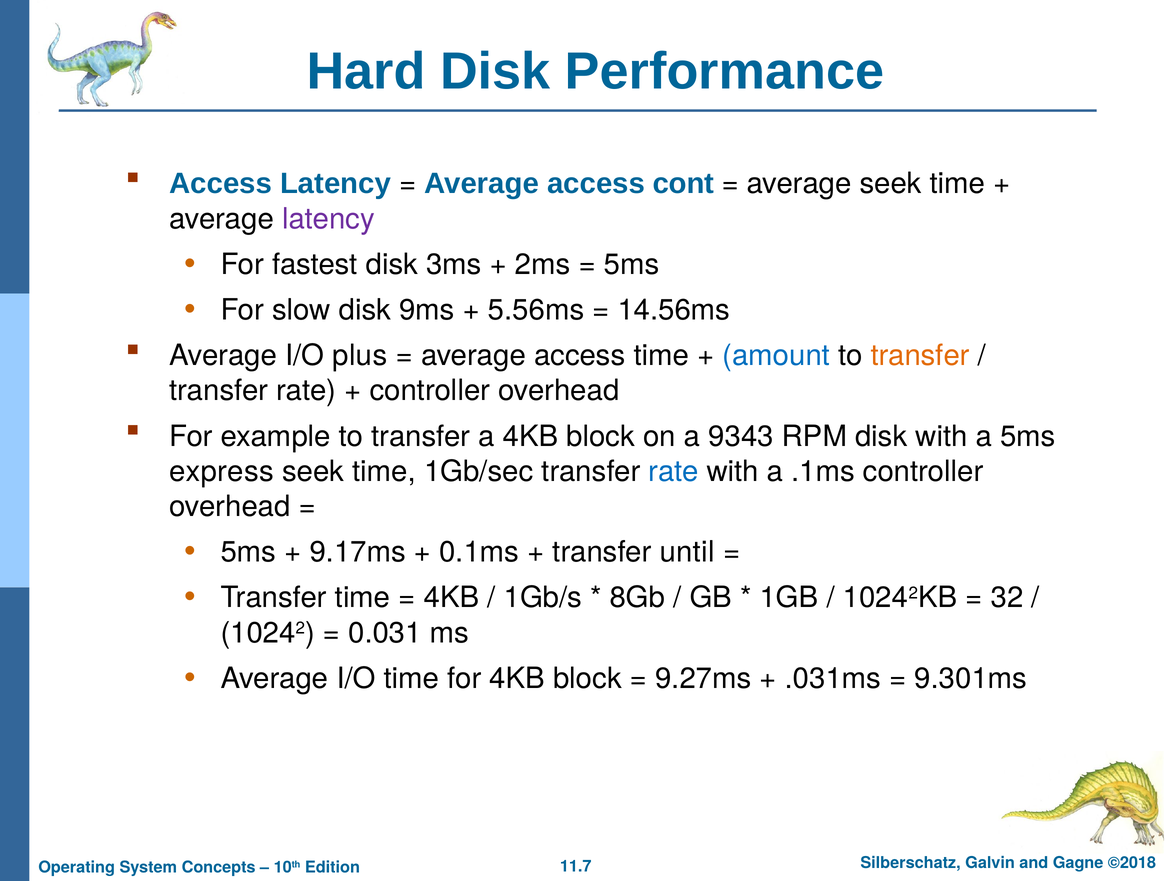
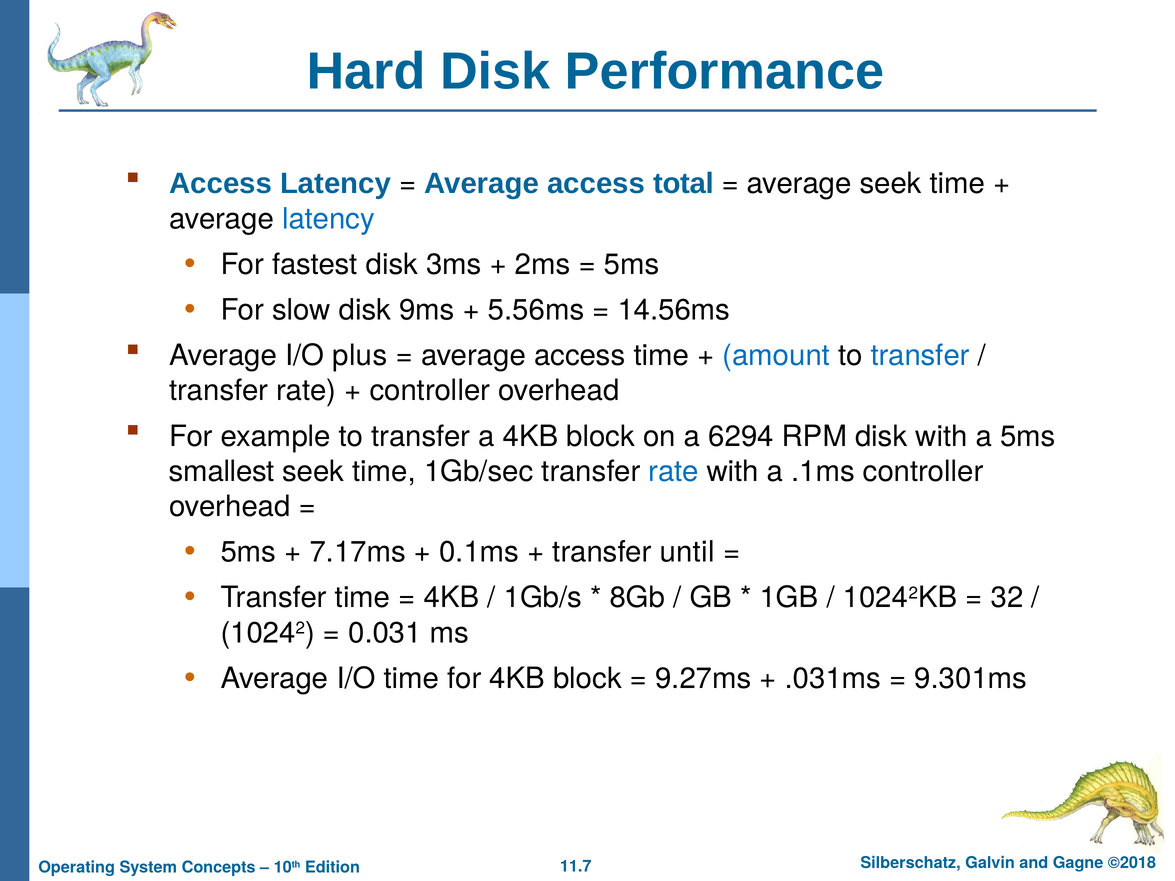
cont: cont -> total
latency at (328, 219) colour: purple -> blue
transfer at (920, 356) colour: orange -> blue
9343: 9343 -> 6294
express: express -> smallest
9.17ms: 9.17ms -> 7.17ms
